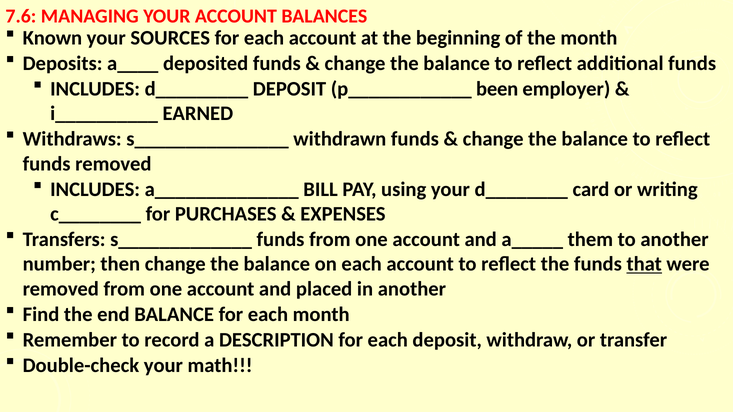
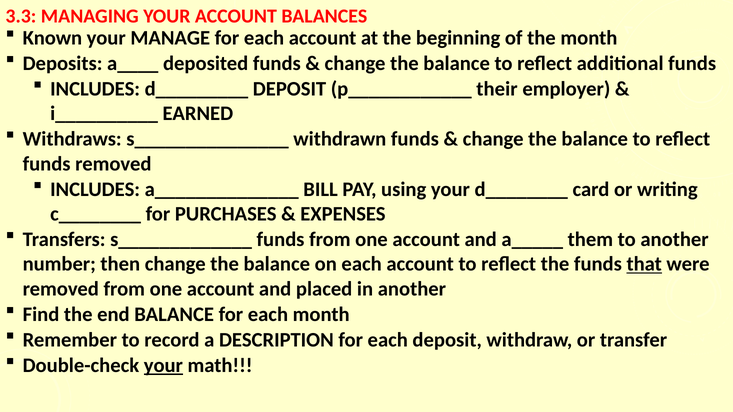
7.6: 7.6 -> 3.3
SOURCES: SOURCES -> MANAGE
been: been -> their
your at (163, 366) underline: none -> present
